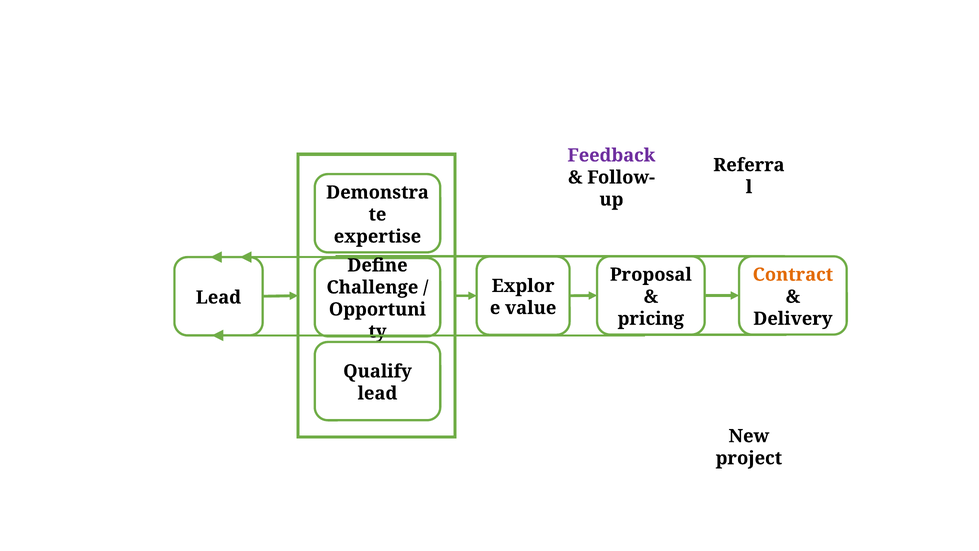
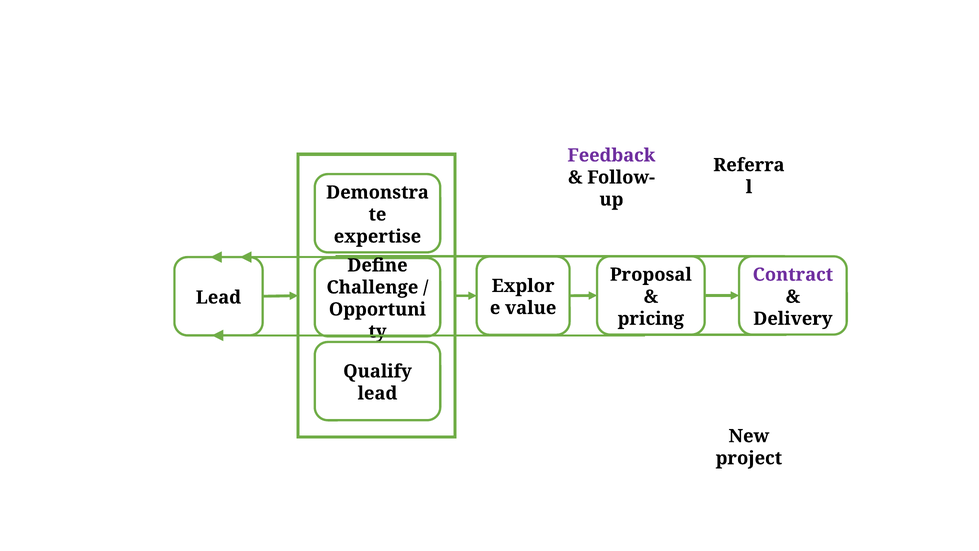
Contract colour: orange -> purple
